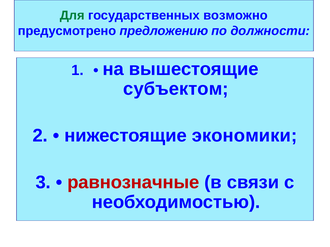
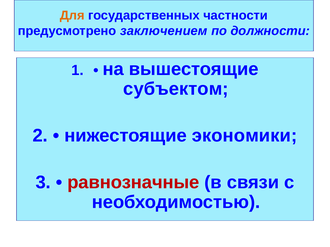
Для colour: green -> orange
возможно: возможно -> частности
предложению: предложению -> заключением
